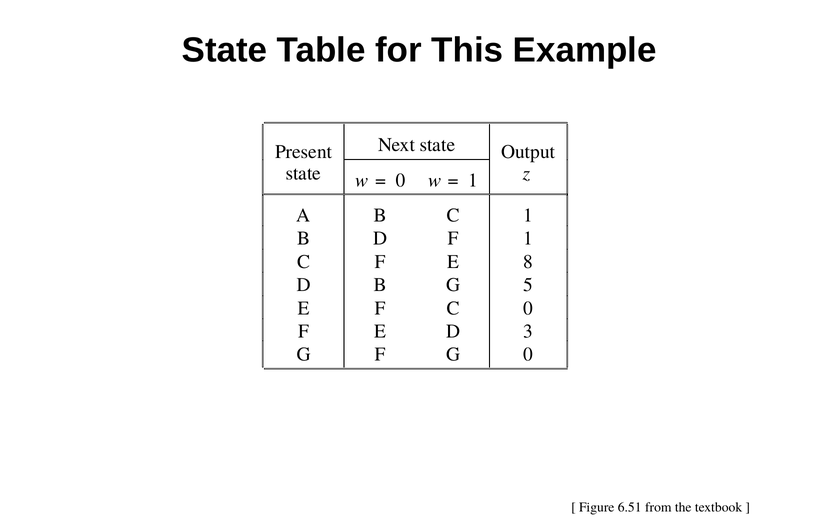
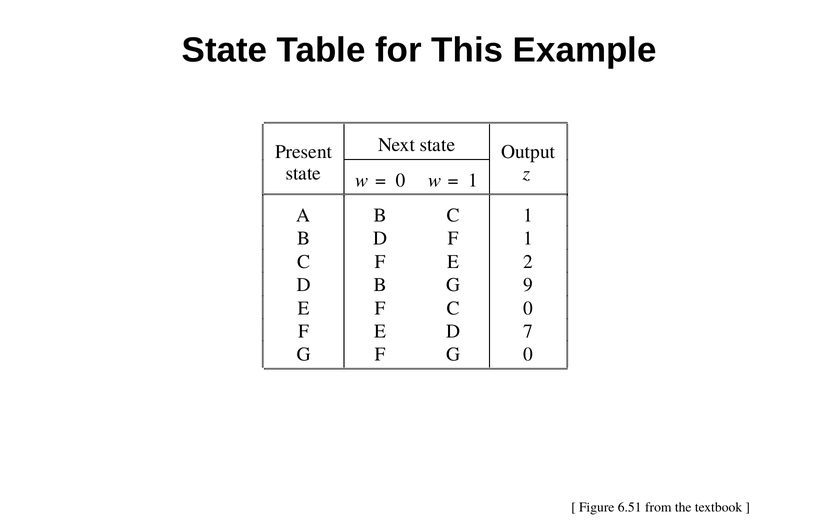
8: 8 -> 2
5: 5 -> 9
3: 3 -> 7
